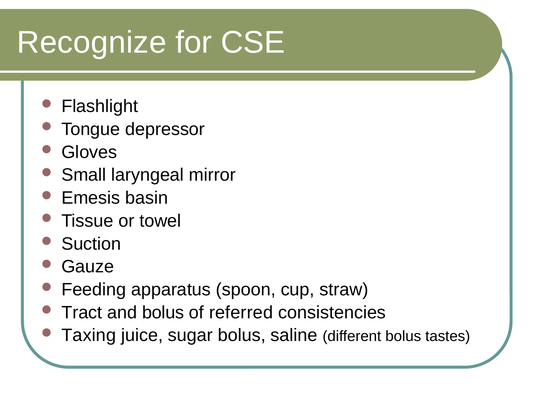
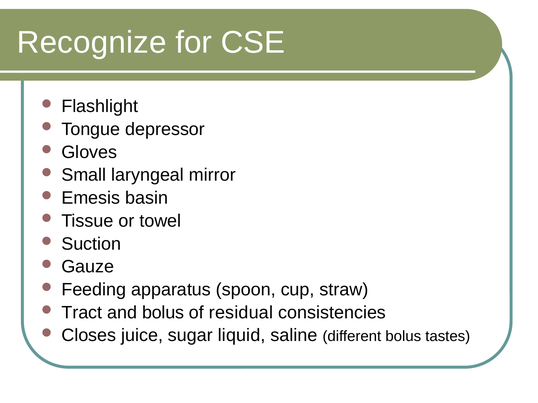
referred: referred -> residual
Taxing: Taxing -> Closes
sugar bolus: bolus -> liquid
